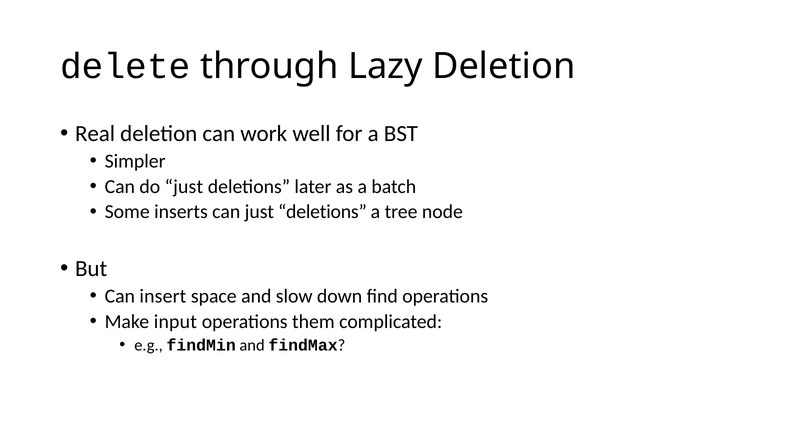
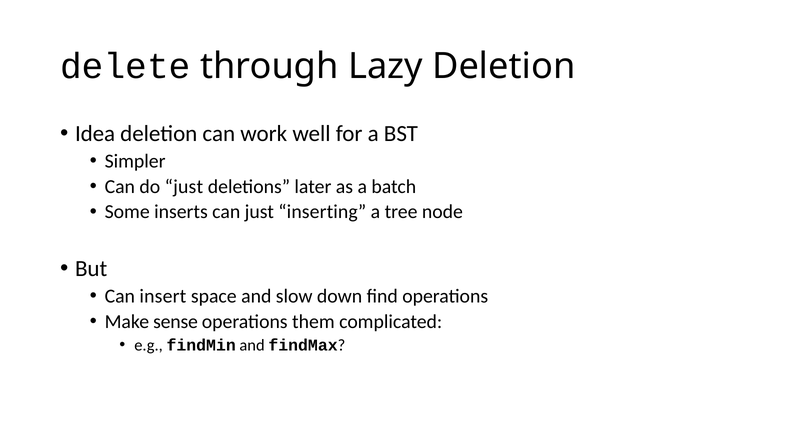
Real: Real -> Idea
can just deletions: deletions -> inserting
input: input -> sense
